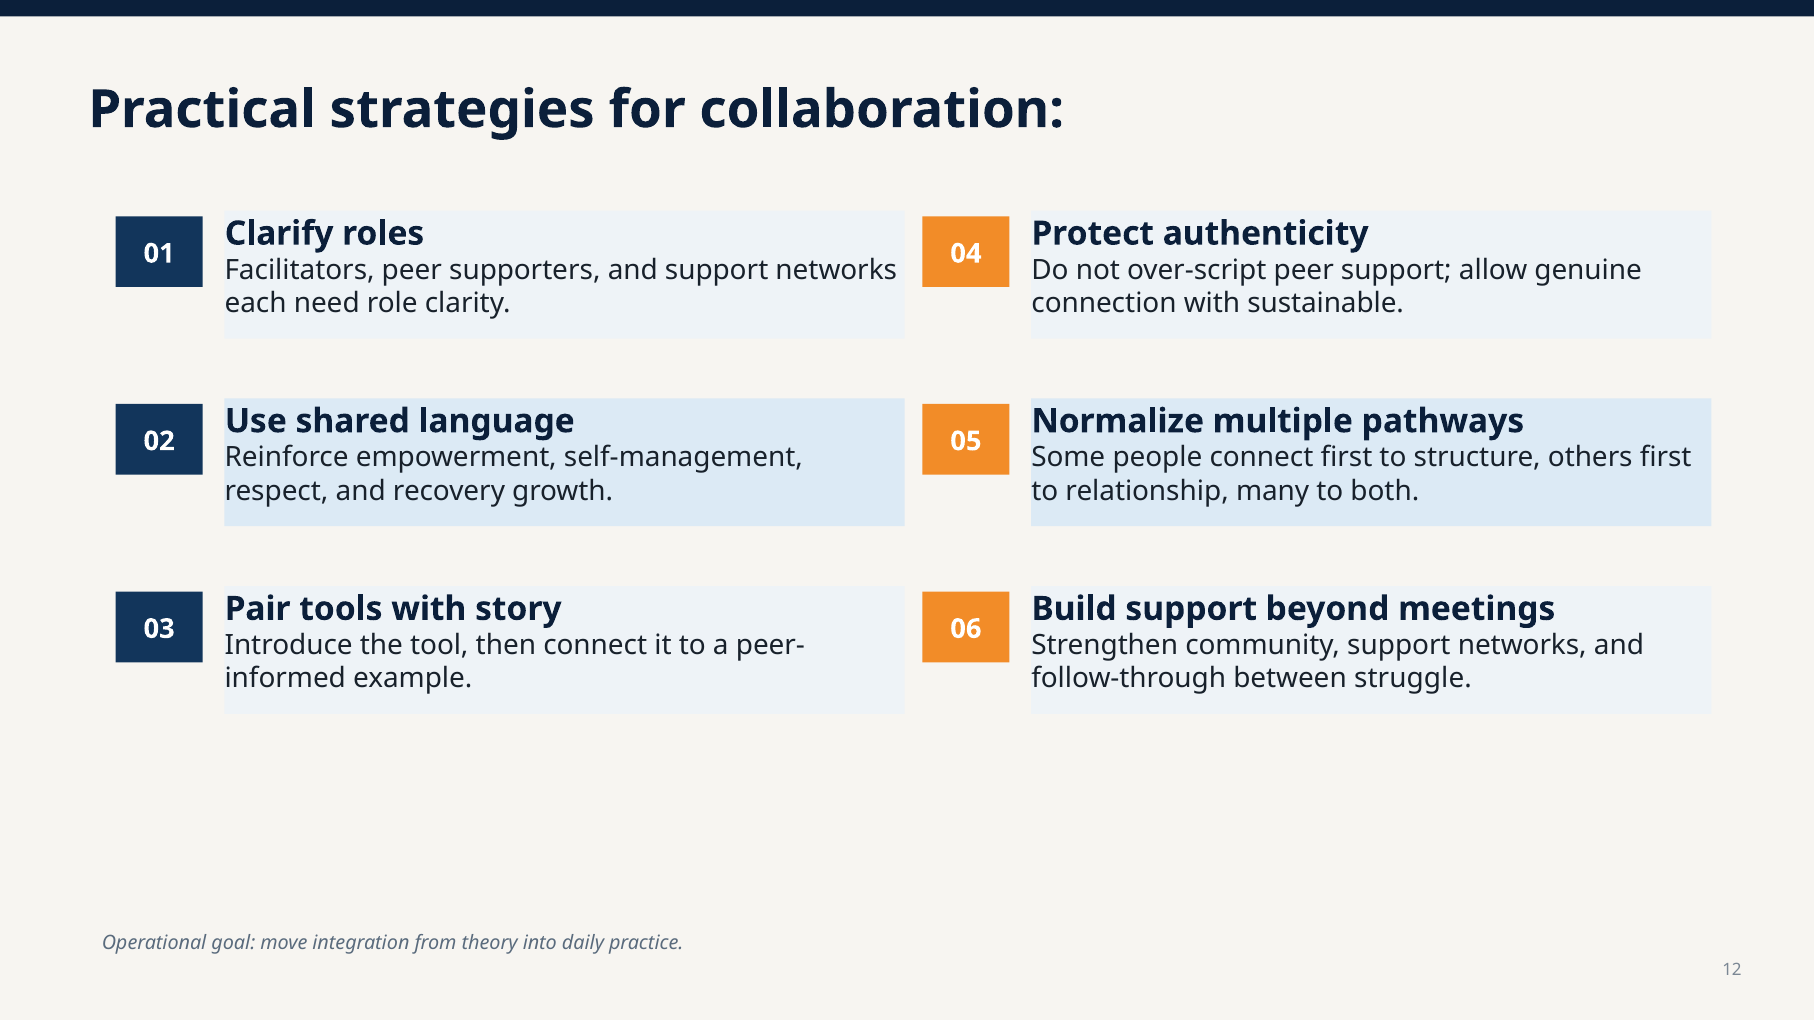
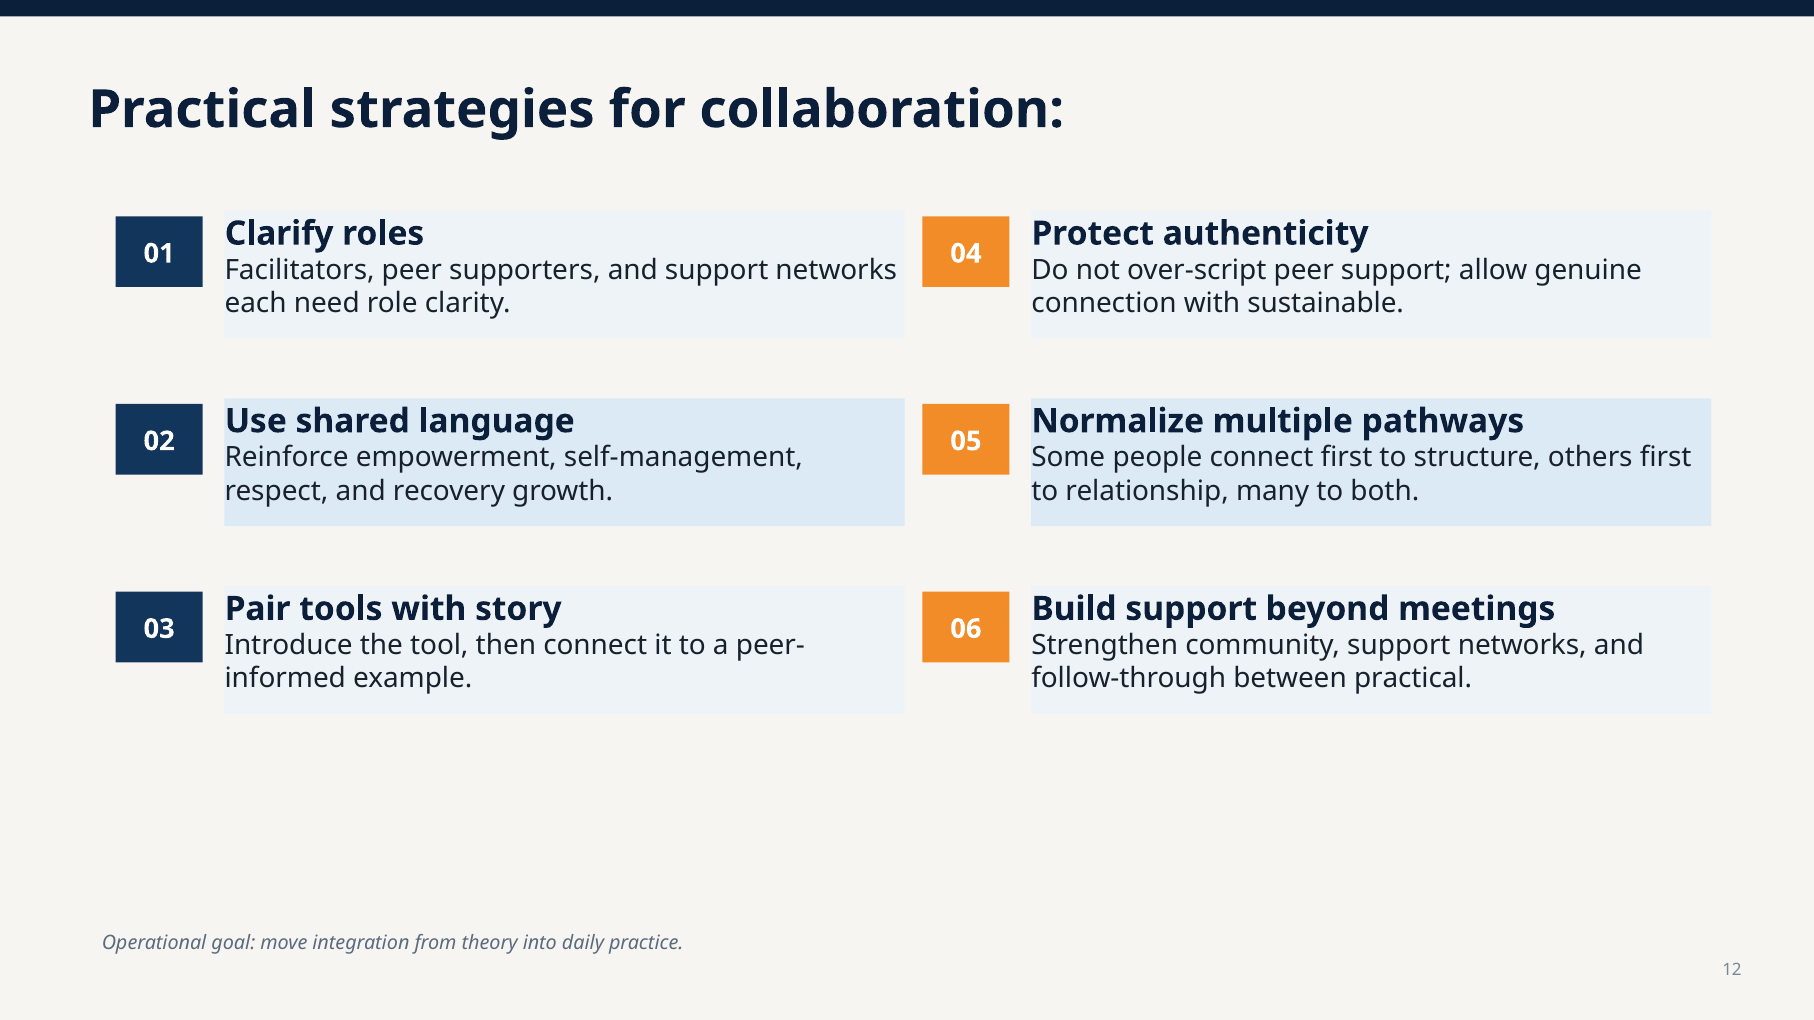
between struggle: struggle -> practical
